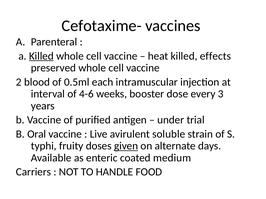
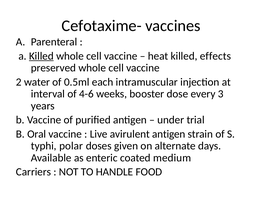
blood: blood -> water
avirulent soluble: soluble -> antigen
fruity: fruity -> polar
given underline: present -> none
